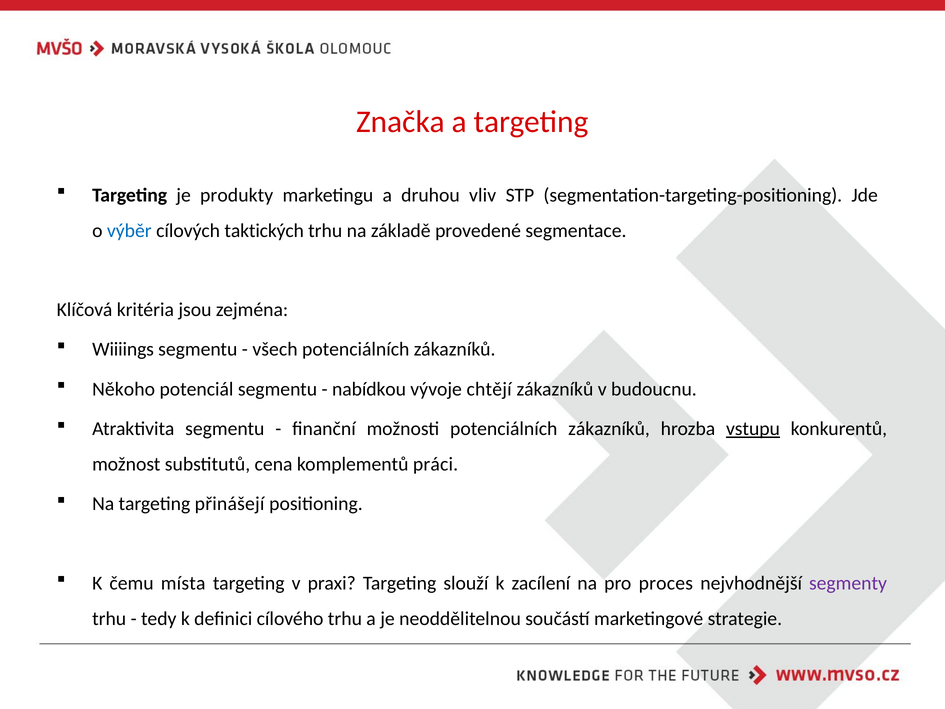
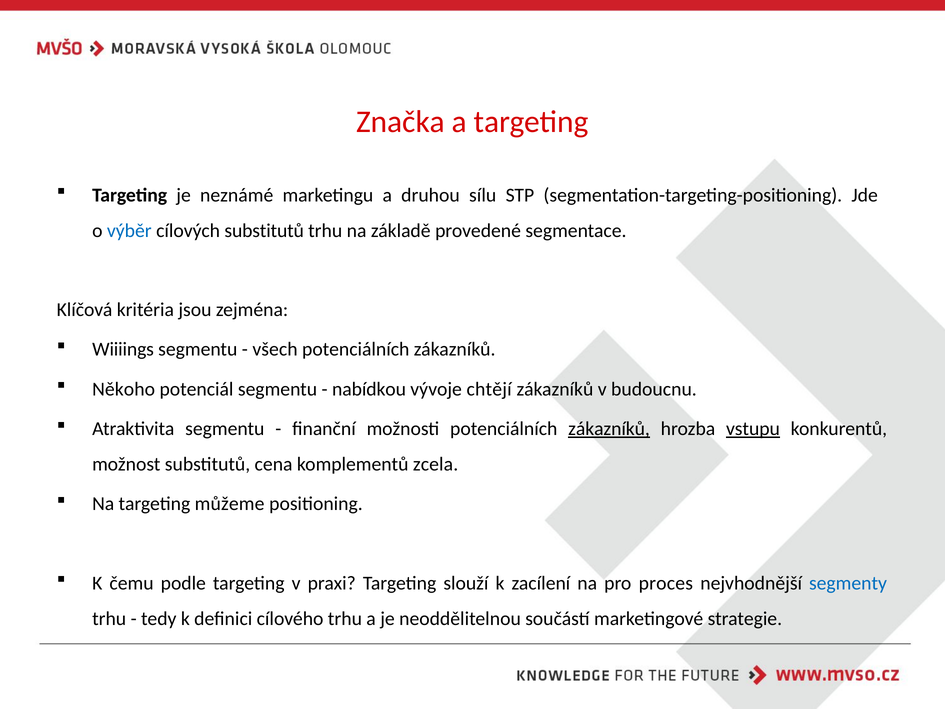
produkty: produkty -> neznámé
vliv: vliv -> sílu
cílových taktických: taktických -> substitutů
zákazníků at (609, 429) underline: none -> present
práci: práci -> zcela
přinášejí: přinášejí -> můžeme
místa: místa -> podle
segmenty colour: purple -> blue
